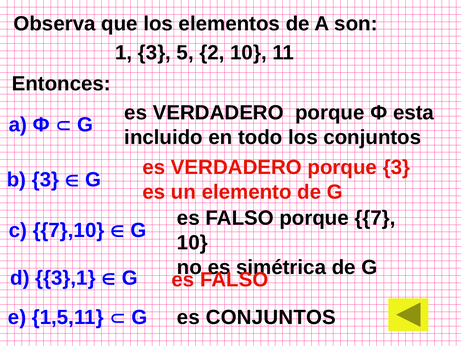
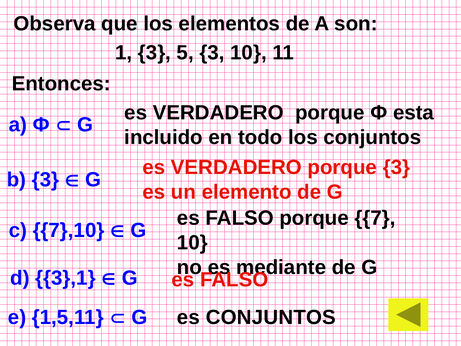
5 2: 2 -> 3
simétrica: simétrica -> mediante
